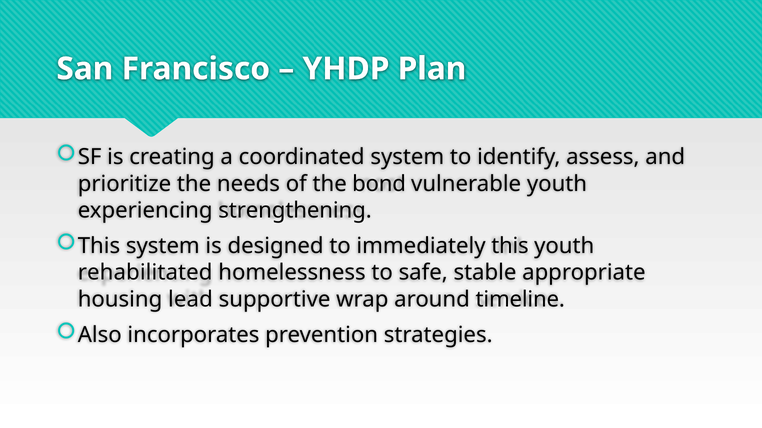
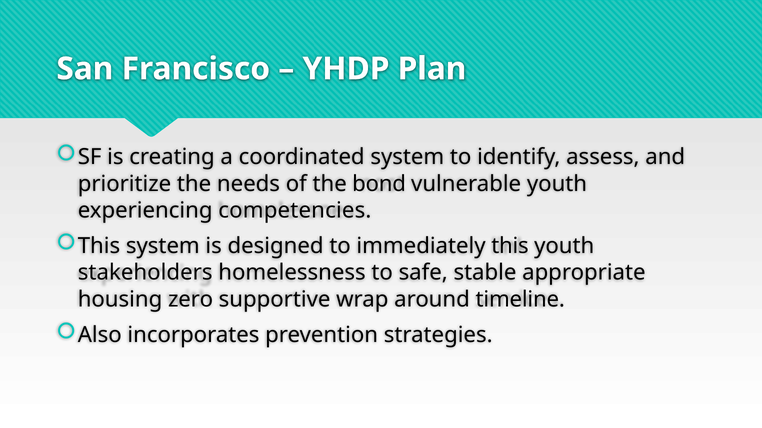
strengthening: strengthening -> competencies
rehabilitated: rehabilitated -> stakeholders
lead: lead -> zero
